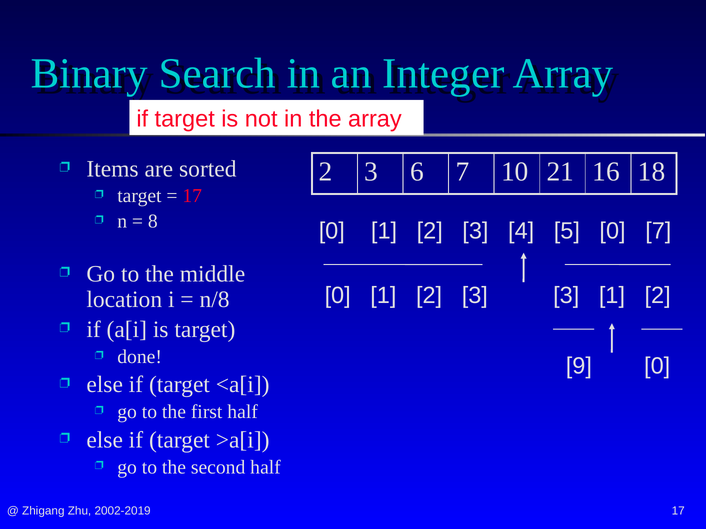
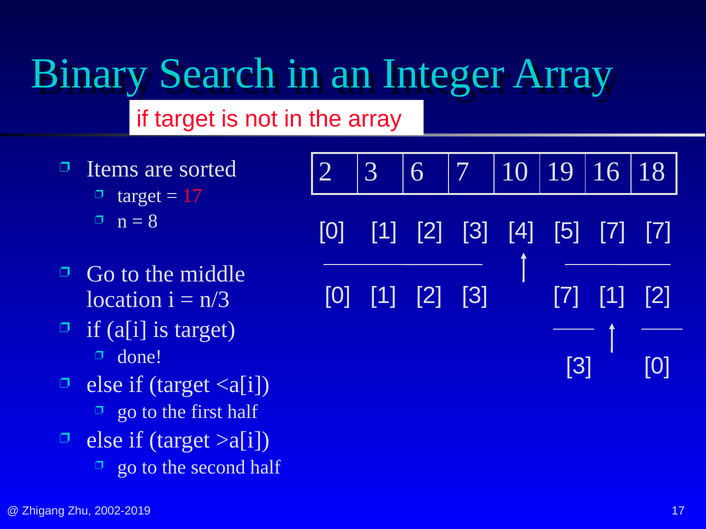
21: 21 -> 19
5 0: 0 -> 7
3 3: 3 -> 7
n/8: n/8 -> n/3
9 at (579, 366): 9 -> 3
